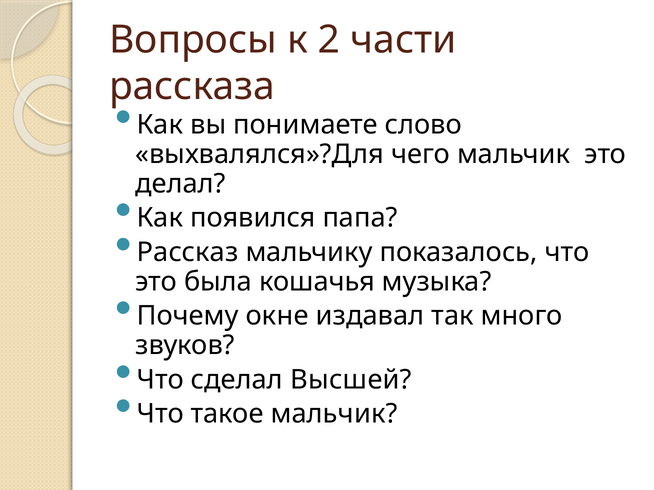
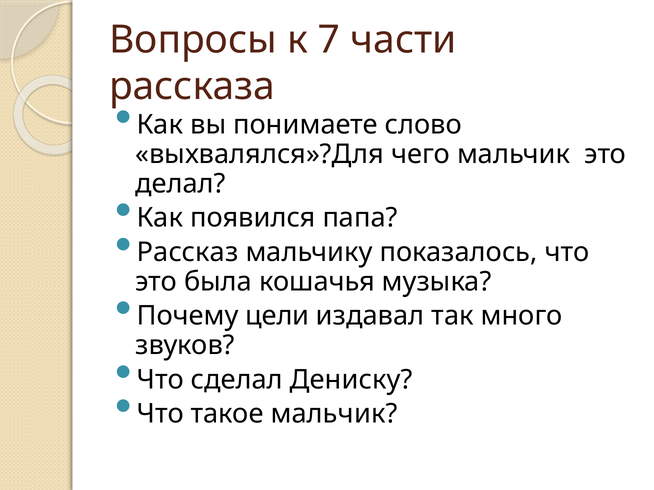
2: 2 -> 7
окне: окне -> цели
Высшей: Высшей -> Дениску
